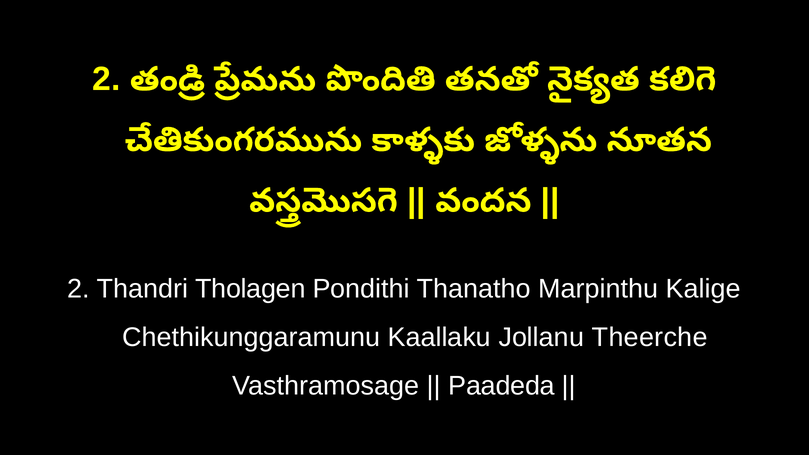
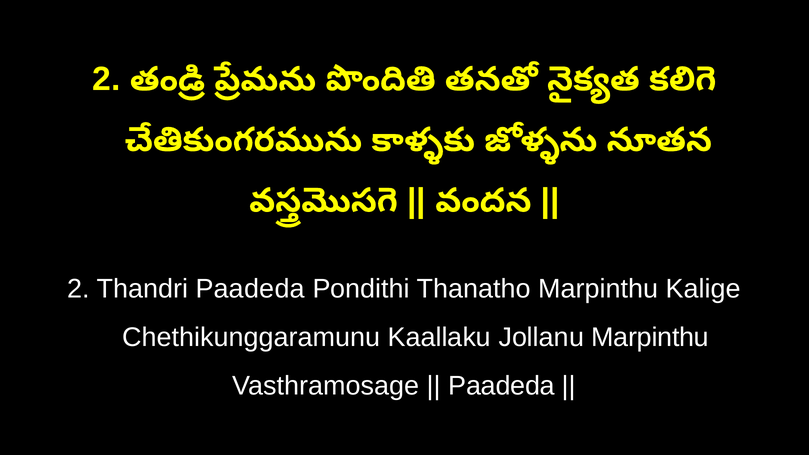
Thandri Tholagen: Tholagen -> Paadeda
Jollanu Theerche: Theerche -> Marpinthu
